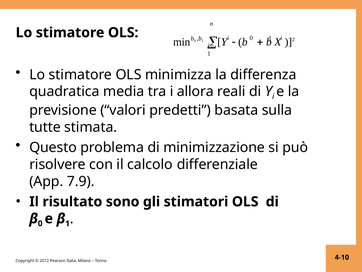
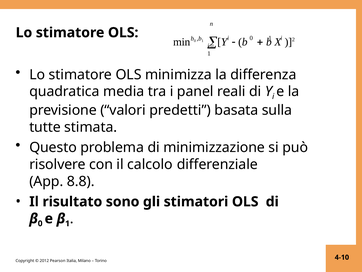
allora: allora -> panel
7.9: 7.9 -> 8.8
